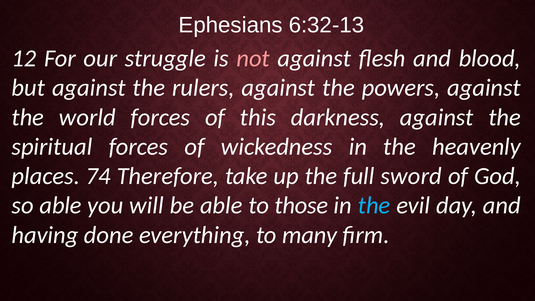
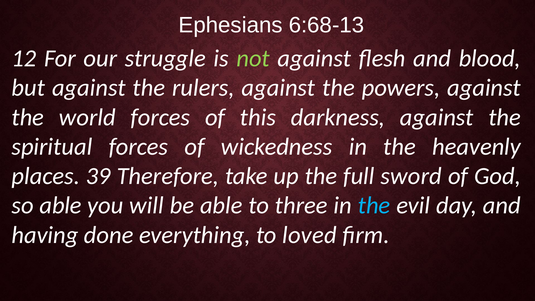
6:32-13: 6:32-13 -> 6:68-13
not colour: pink -> light green
74: 74 -> 39
those: those -> three
many: many -> loved
